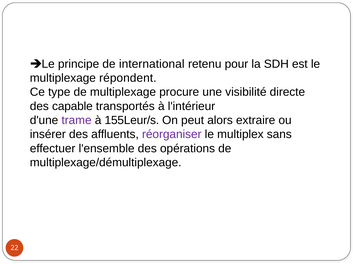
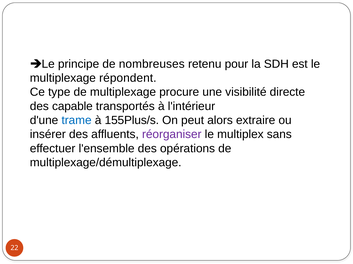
international: international -> nombreuses
trame colour: purple -> blue
155Leur/s: 155Leur/s -> 155Plus/s
